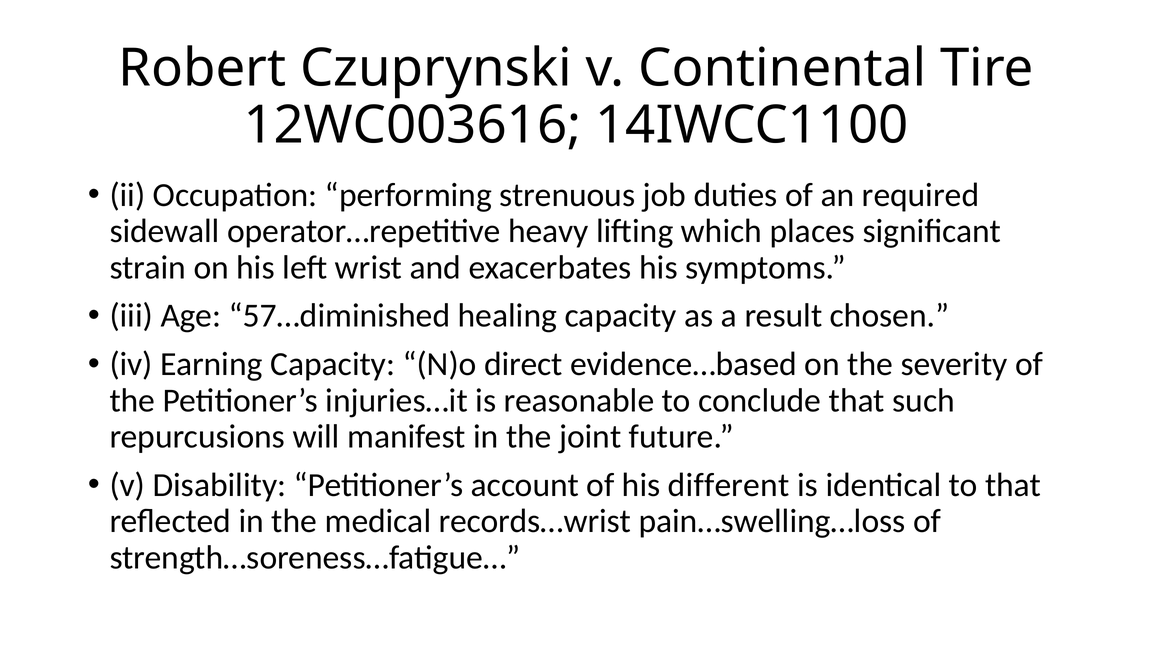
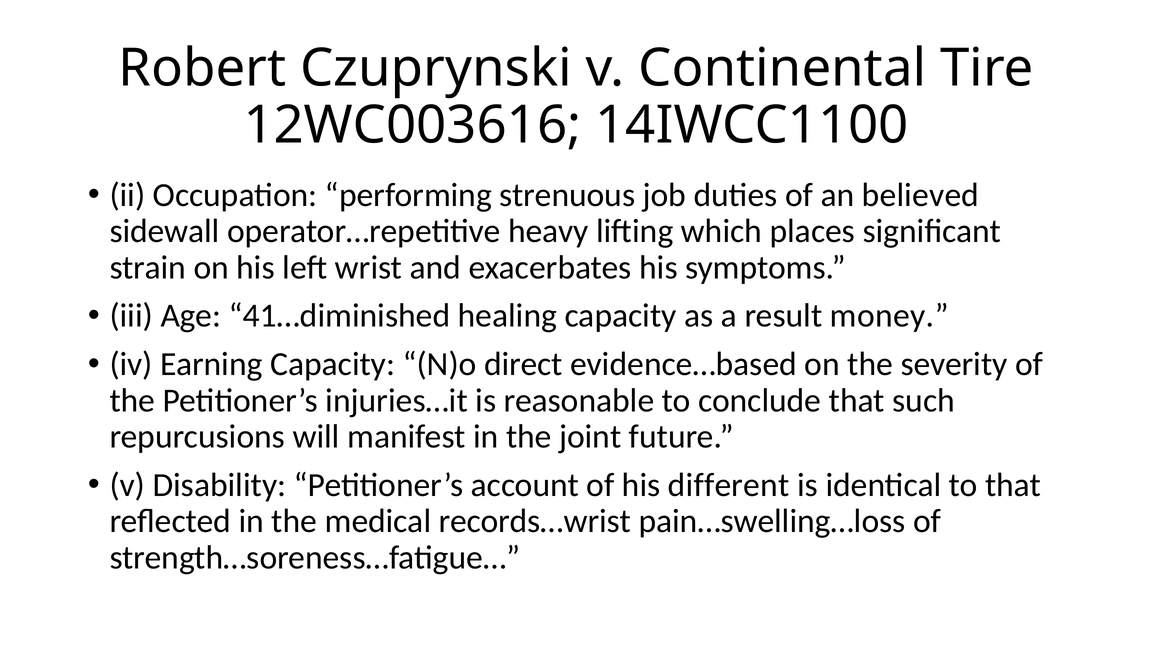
required: required -> believed
57…diminished: 57…diminished -> 41…diminished
chosen: chosen -> money
